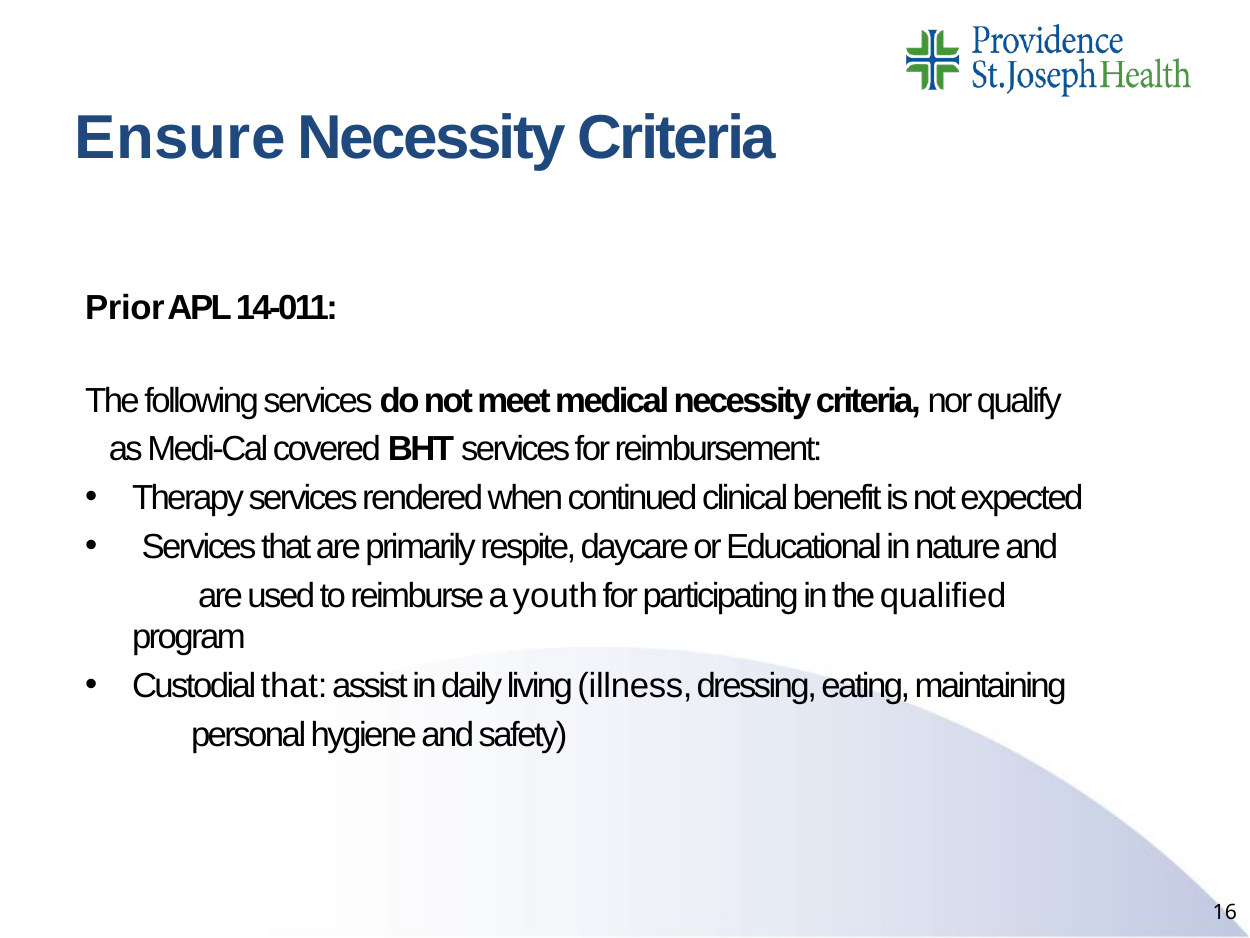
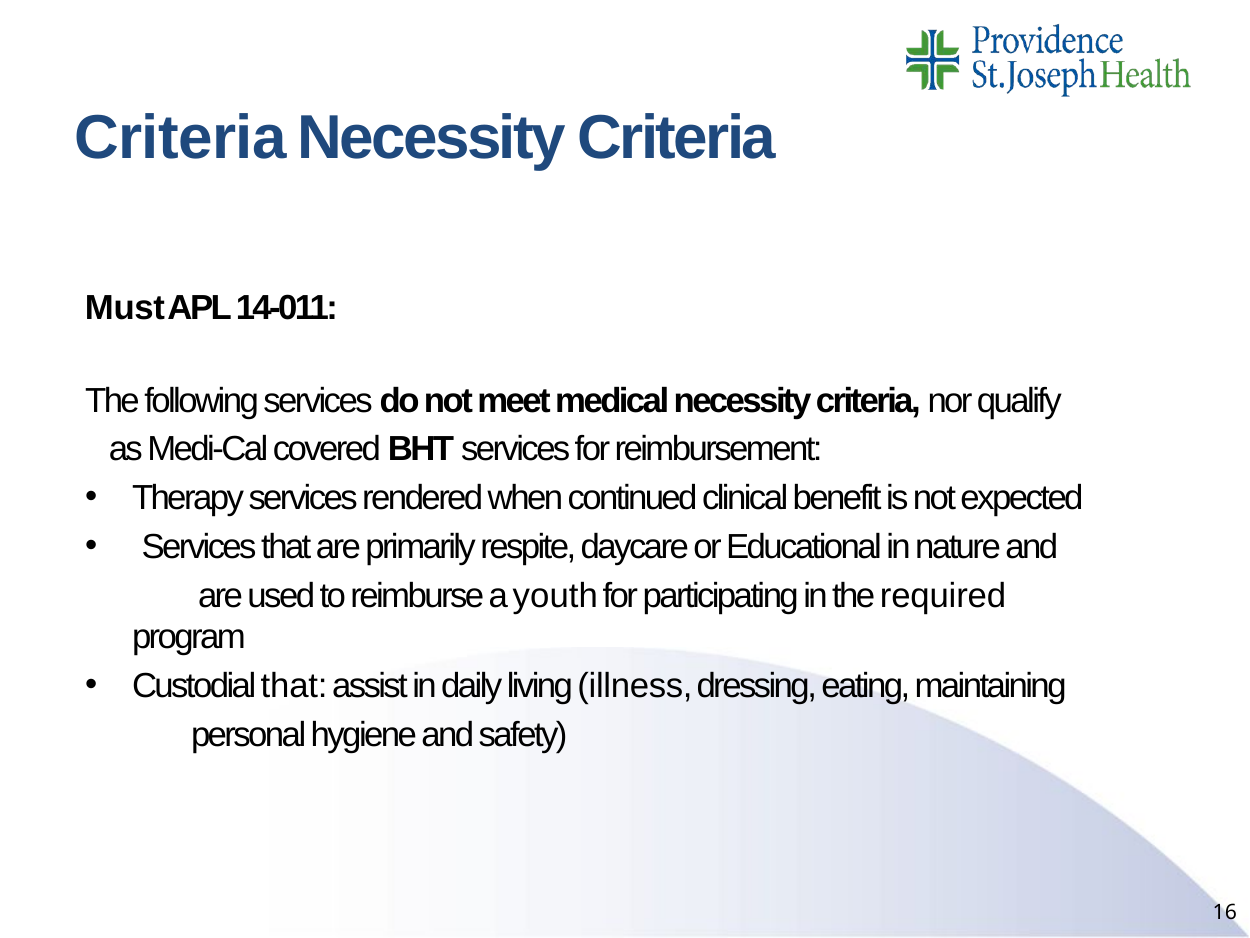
Ensure at (180, 138): Ensure -> Criteria
Prior: Prior -> Must
qualified: qualified -> required
